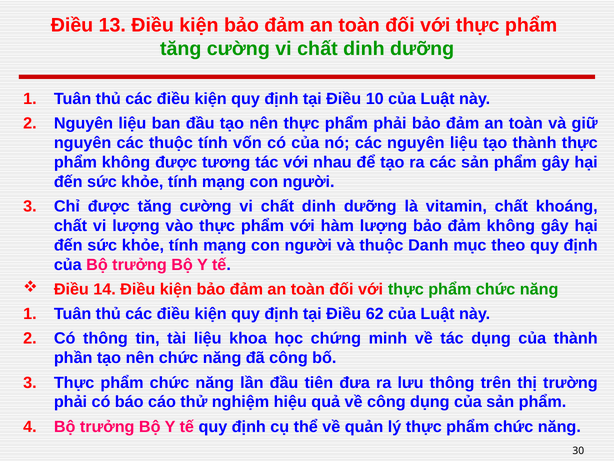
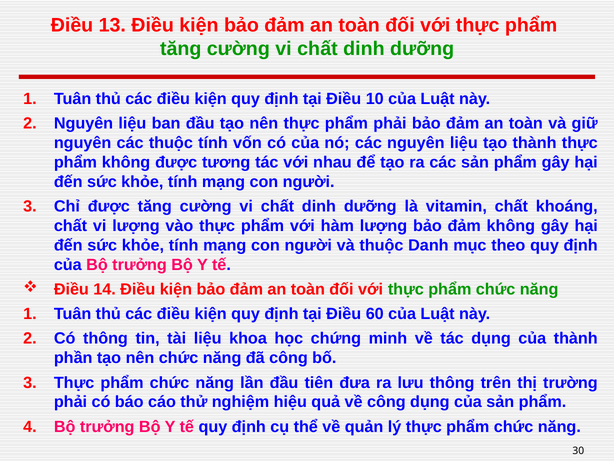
62: 62 -> 60
